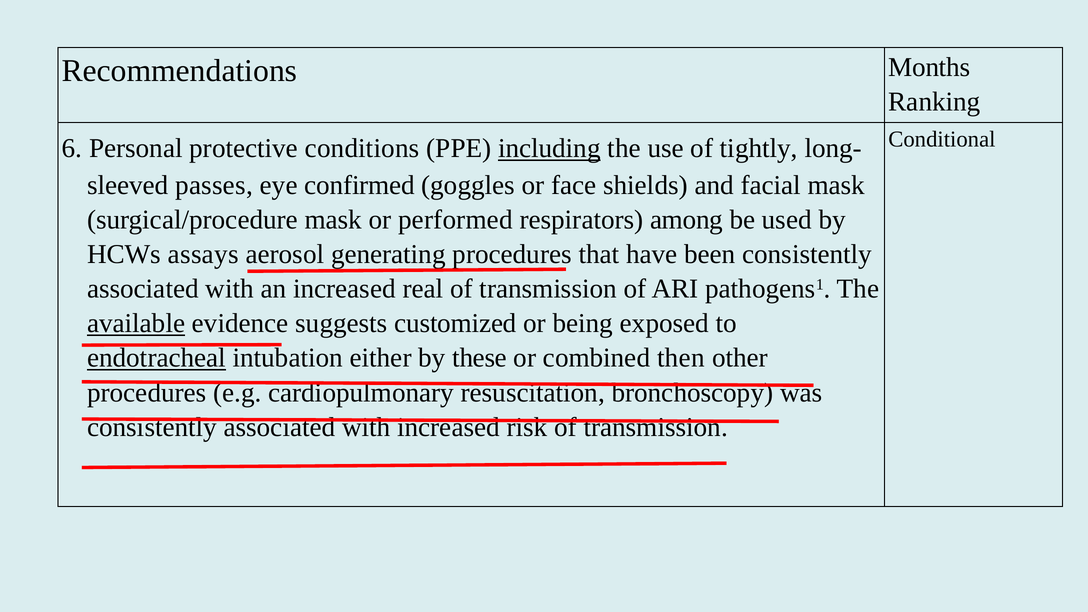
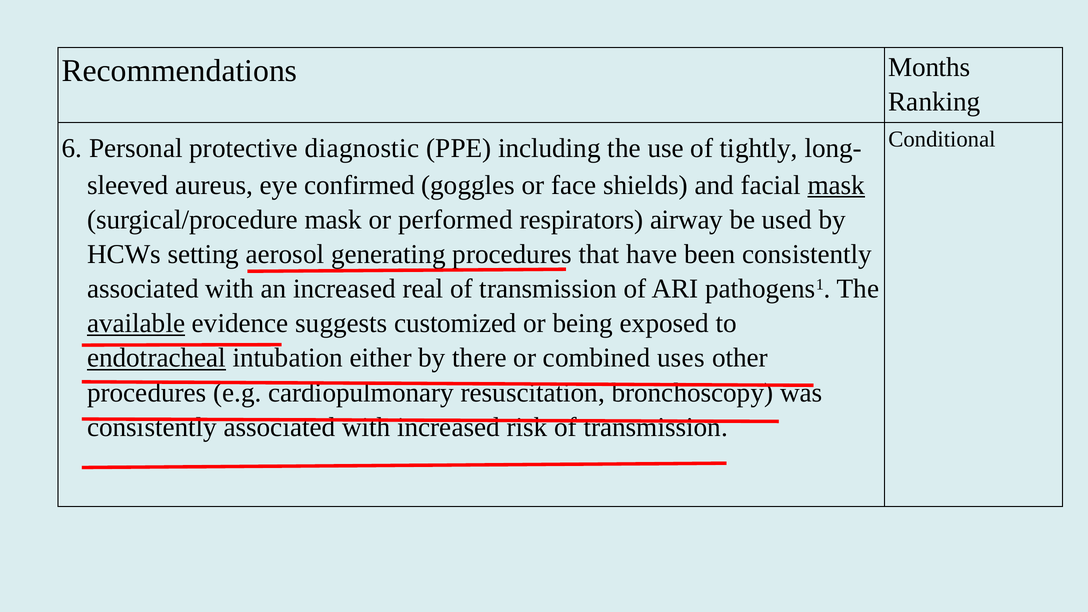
conditions: conditions -> diagnostic
including underline: present -> none
passes: passes -> aureus
mask at (836, 185) underline: none -> present
among: among -> airway
assays: assays -> setting
these: these -> there
then: then -> uses
